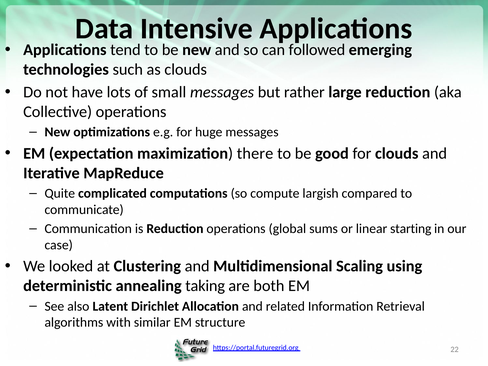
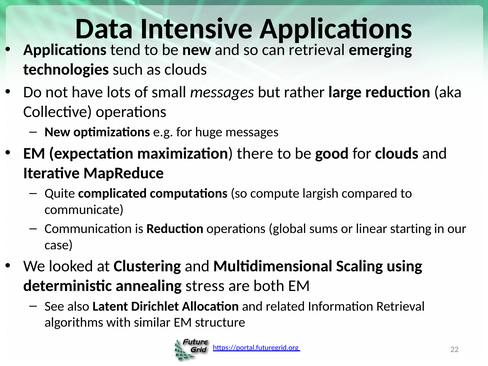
can followed: followed -> retrieval
taking: taking -> stress
